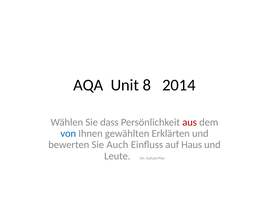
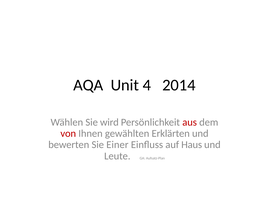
8: 8 -> 4
dass: dass -> wird
von colour: blue -> red
Auch: Auch -> Einer
